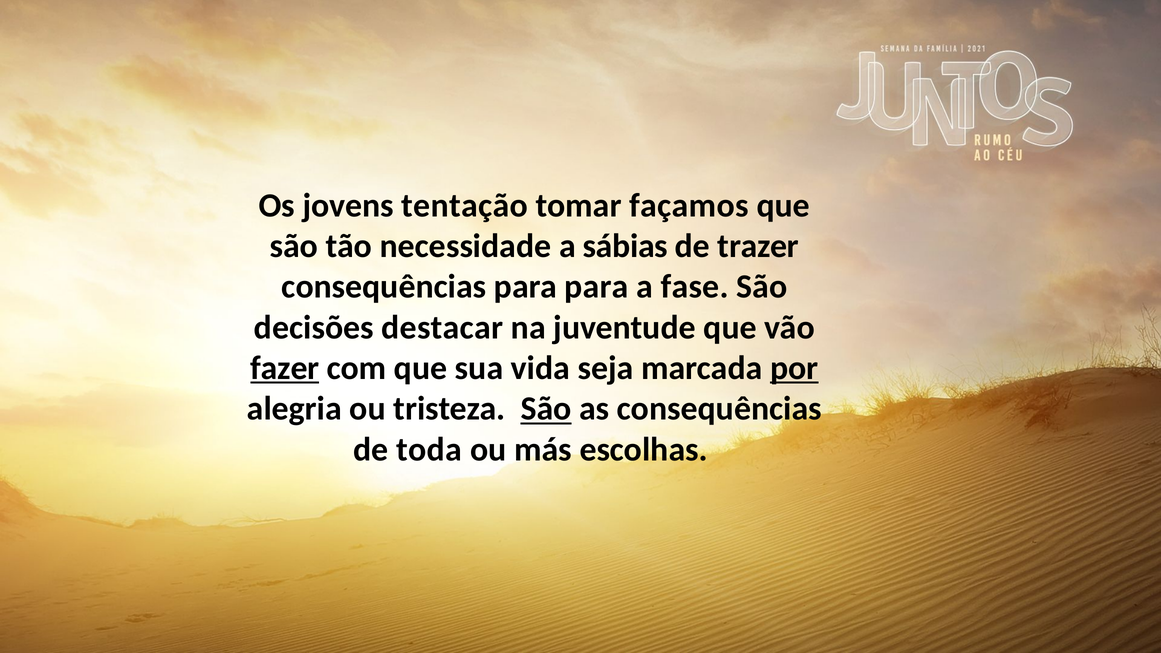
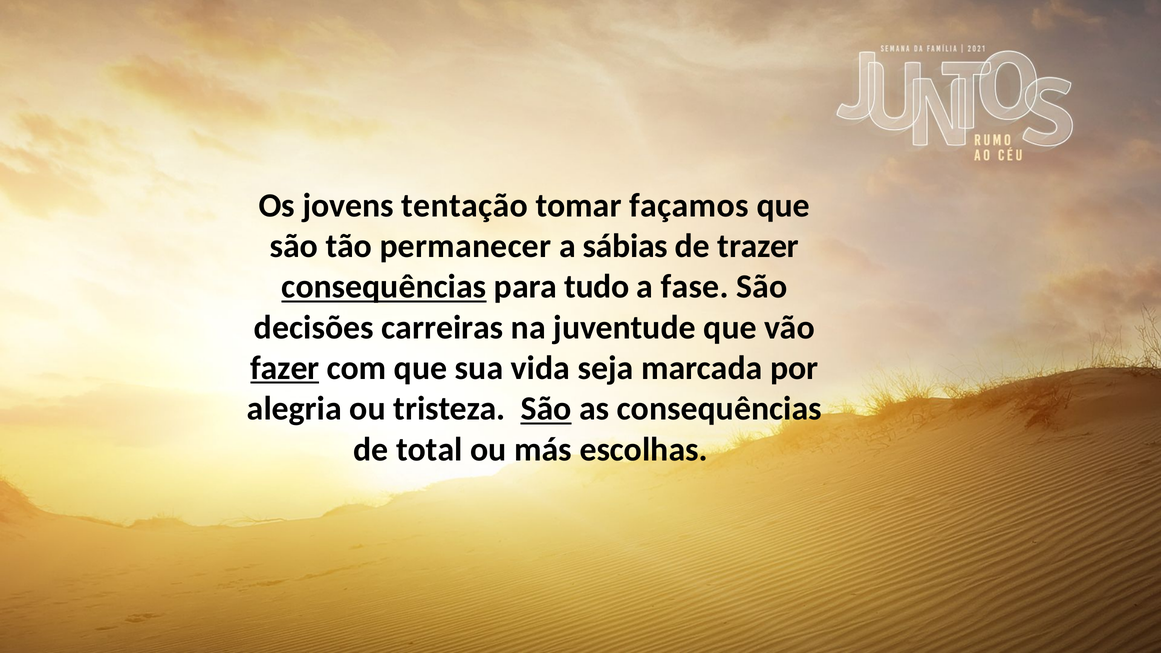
necessidade: necessidade -> permanecer
consequências at (384, 287) underline: none -> present
para para: para -> tudo
destacar: destacar -> carreiras
por underline: present -> none
toda: toda -> total
